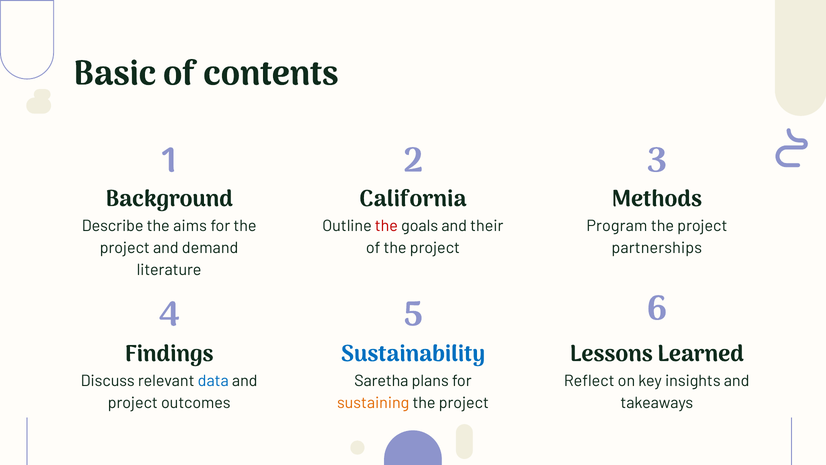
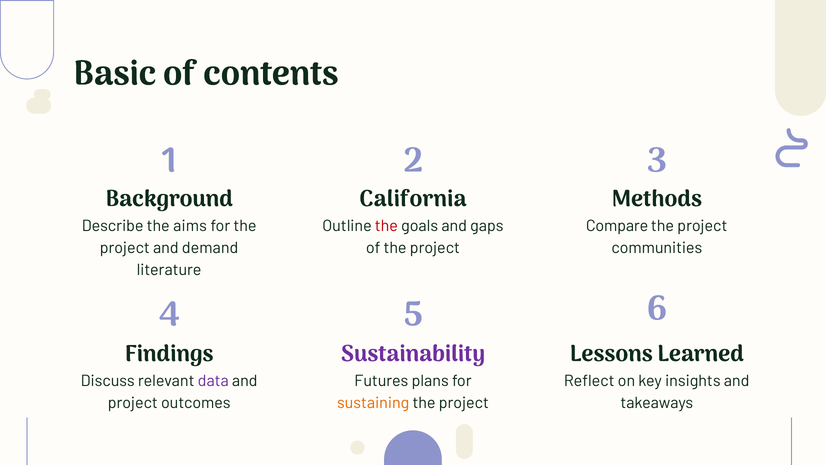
their: their -> gaps
Program: Program -> Compare
partnerships: partnerships -> communities
Sustainability colour: blue -> purple
data colour: blue -> purple
Saretha: Saretha -> Futures
